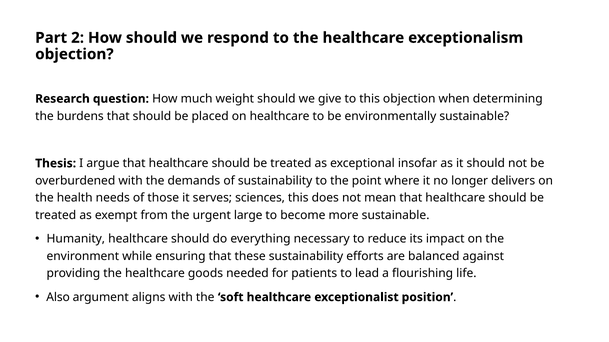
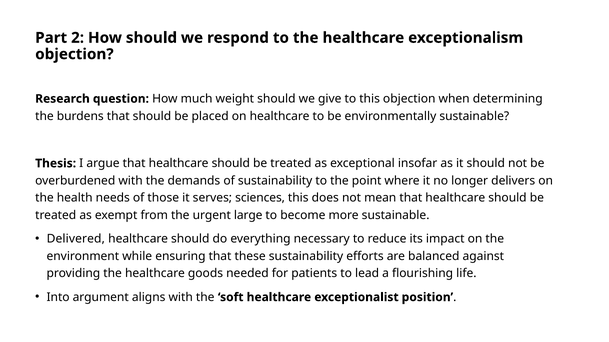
Humanity: Humanity -> Delivered
Also: Also -> Into
